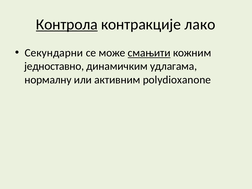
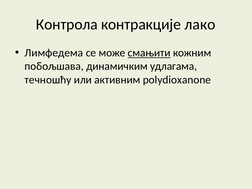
Контрола underline: present -> none
Секундарни: Секундарни -> Лимфедема
једноставно: једноставно -> побољшава
нормалну: нормалну -> течношћу
